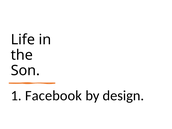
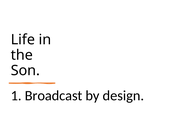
Facebook: Facebook -> Broadcast
